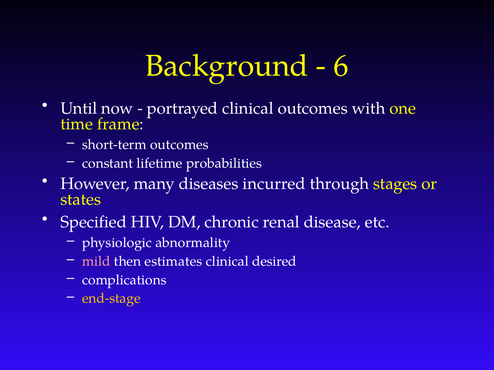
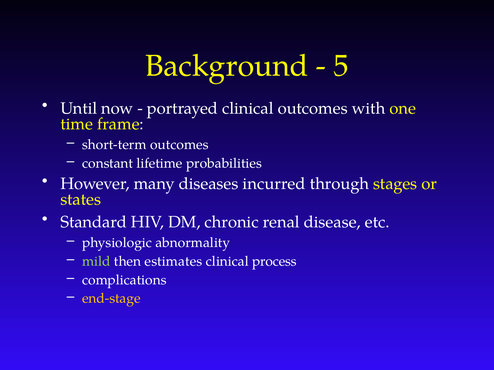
6: 6 -> 5
Specified: Specified -> Standard
mild colour: pink -> light green
desired: desired -> process
